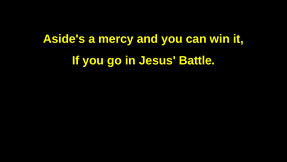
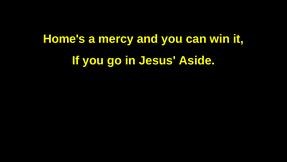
Aside's: Aside's -> Home's
Battle: Battle -> Aside
